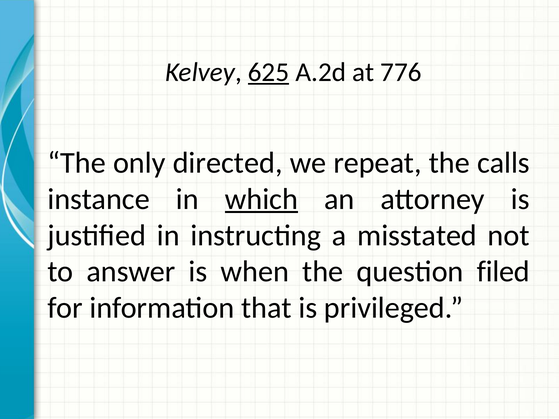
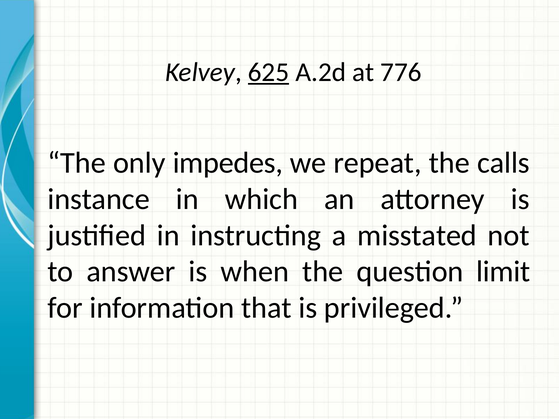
directed: directed -> impedes
which underline: present -> none
filed: filed -> limit
